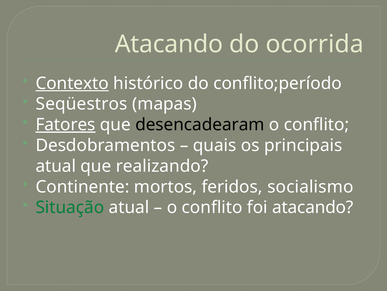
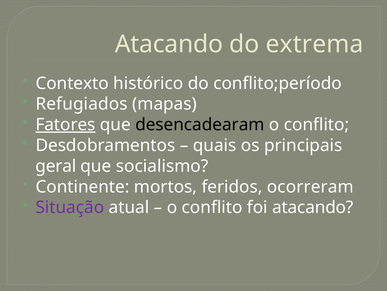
ocorrida: ocorrida -> extrema
Contexto underline: present -> none
Seqüestros: Seqüestros -> Refugiados
atual at (56, 166): atual -> geral
realizando: realizando -> socialismo
socialismo: socialismo -> ocorreram
Situação colour: green -> purple
